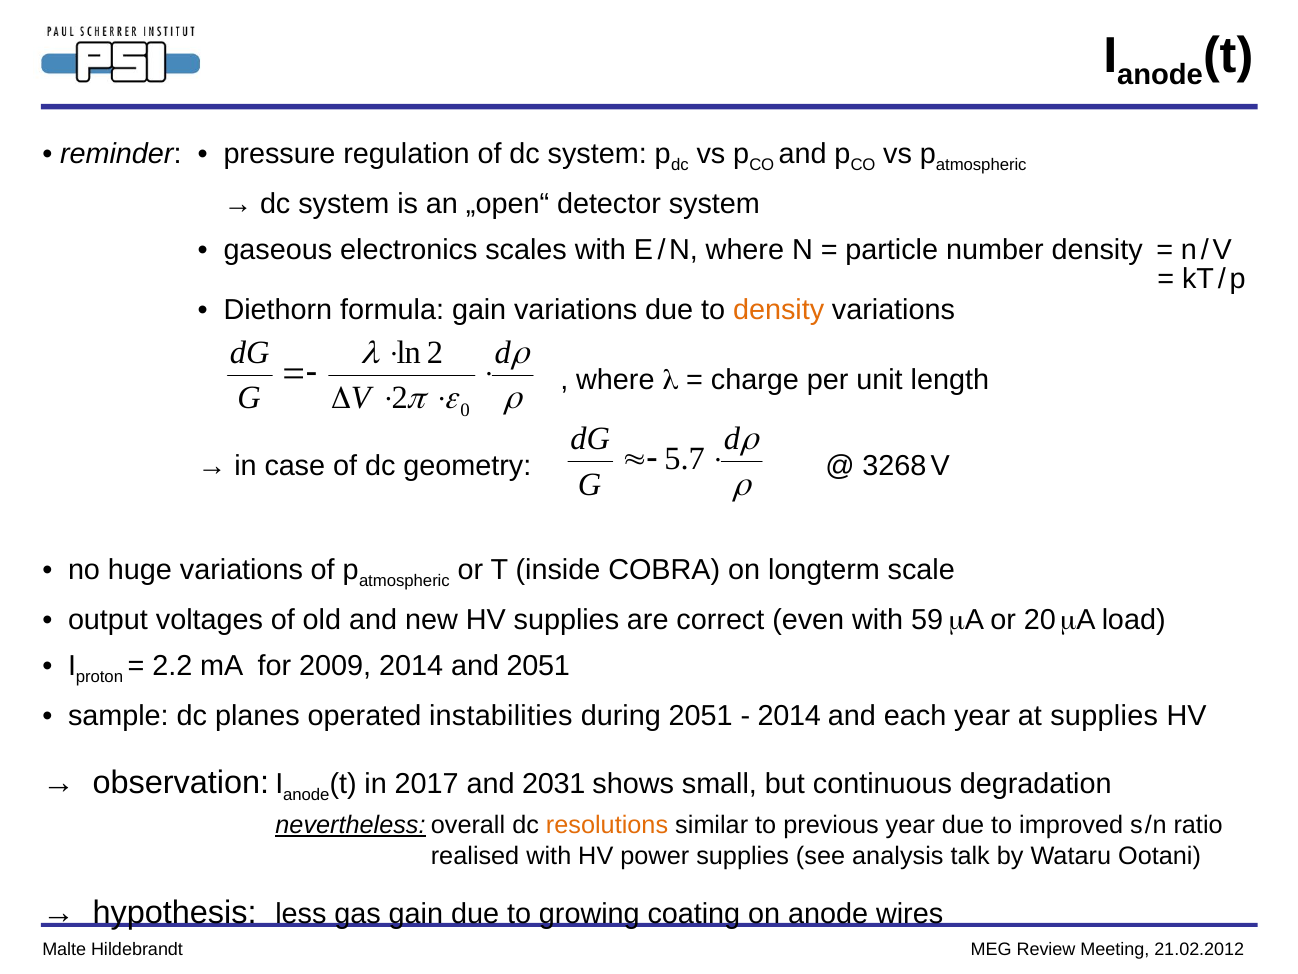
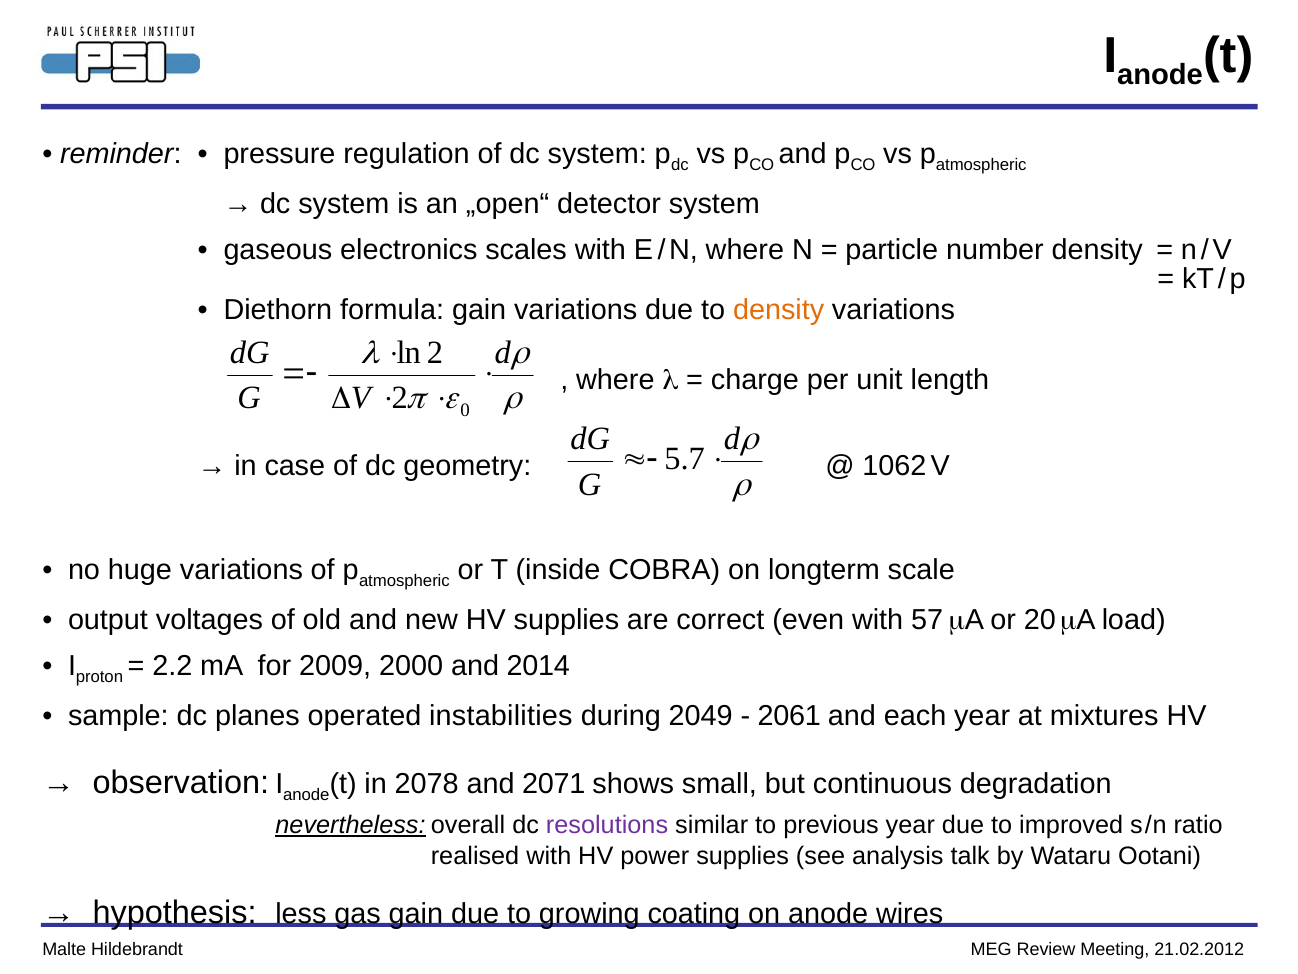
3268: 3268 -> 1062
59: 59 -> 57
2009 2014: 2014 -> 2000
and 2051: 2051 -> 2014
during 2051: 2051 -> 2049
2014 at (789, 715): 2014 -> 2061
at supplies: supplies -> mixtures
2017: 2017 -> 2078
2031: 2031 -> 2071
resolutions colour: orange -> purple
